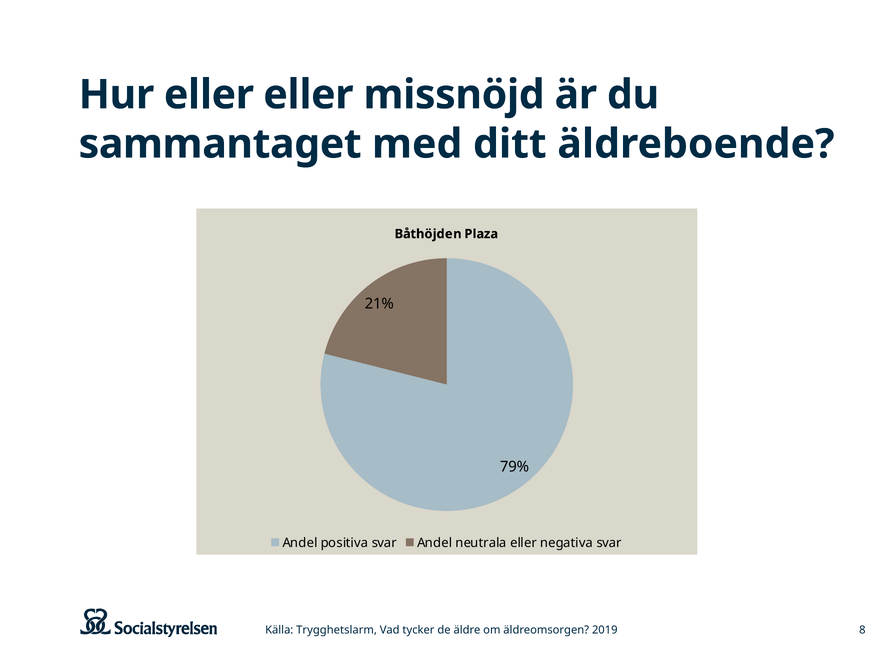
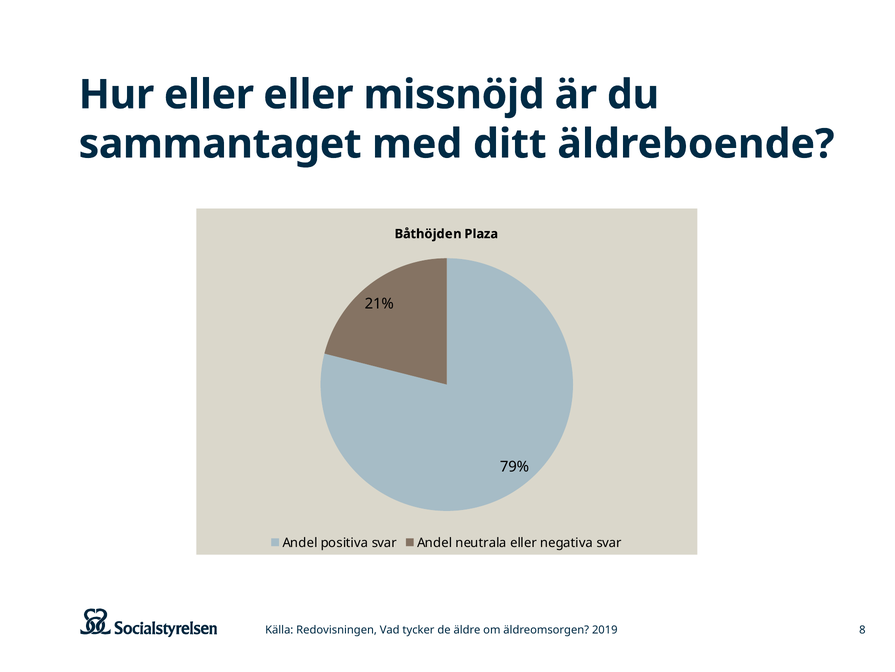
Trygghetslarm: Trygghetslarm -> Redovisningen
